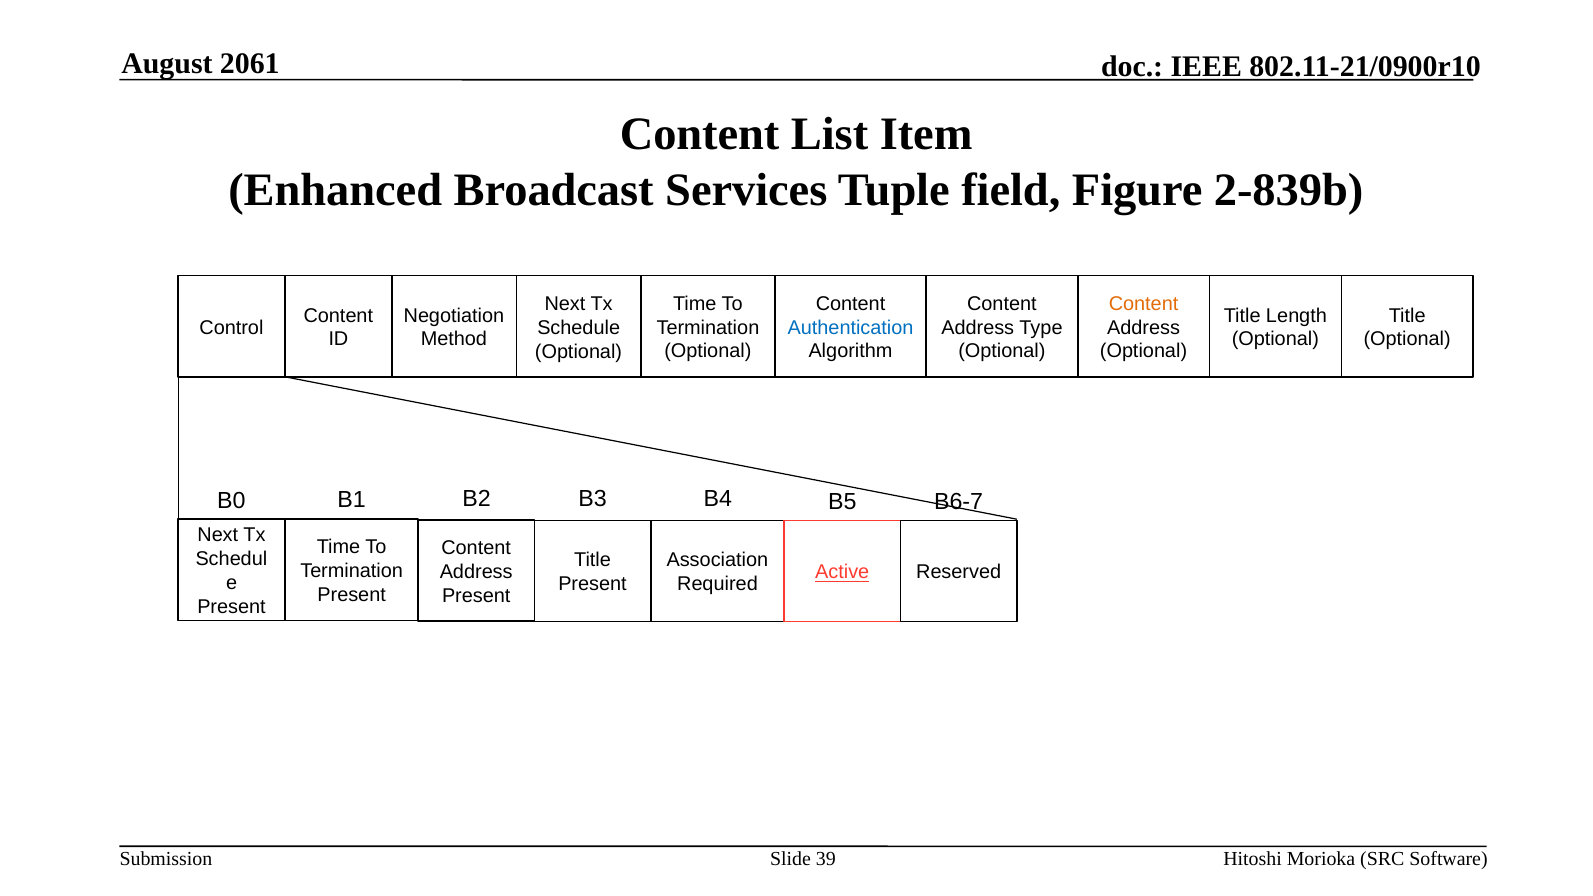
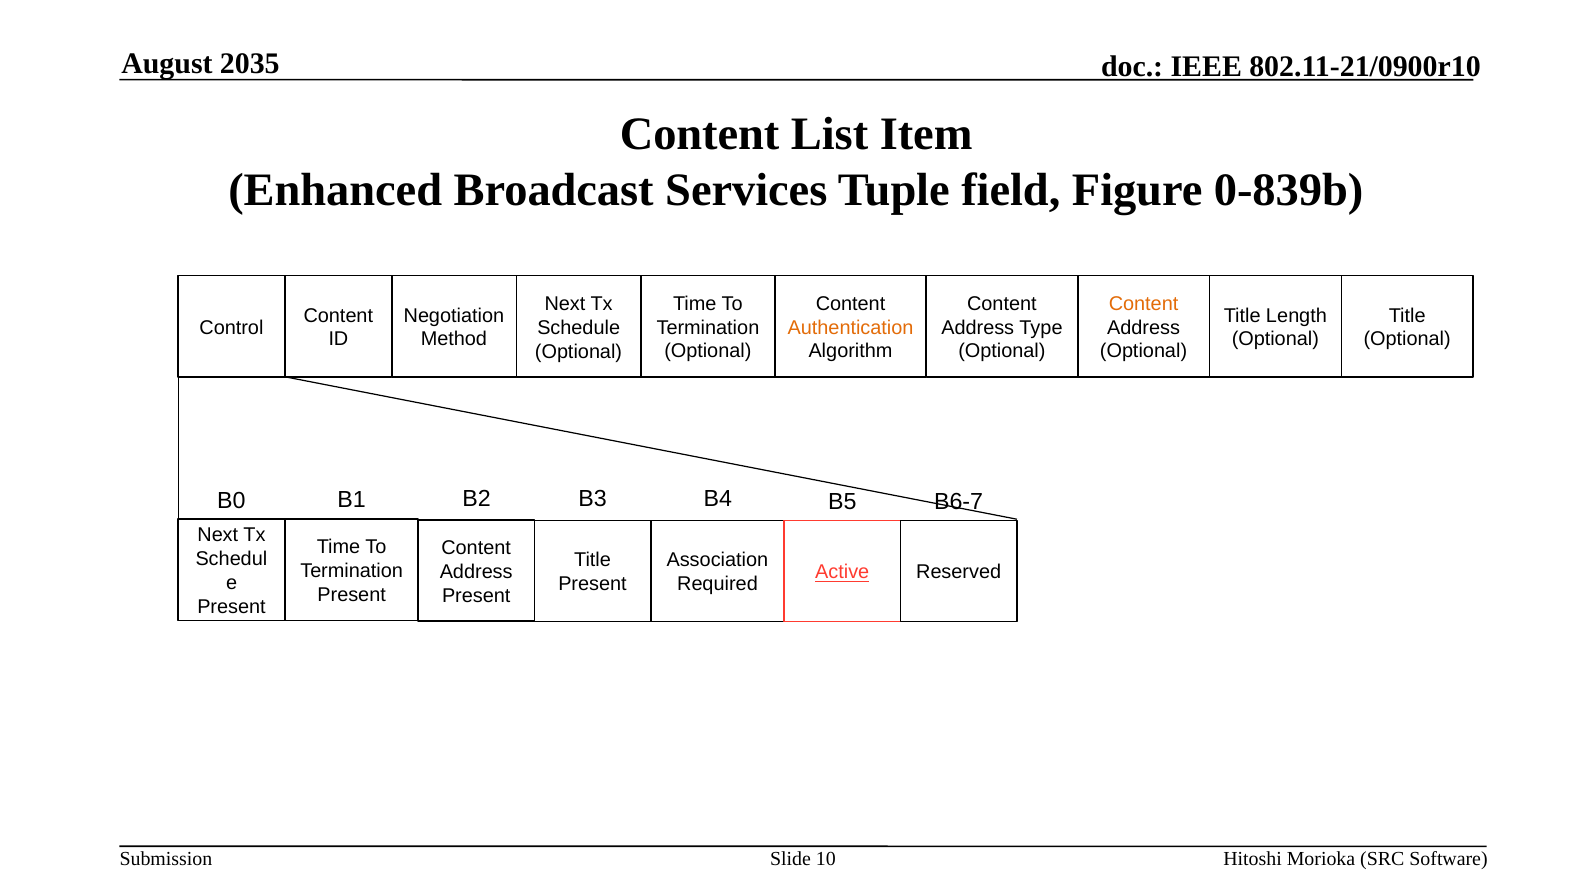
2061: 2061 -> 2035
2-839b: 2-839b -> 0-839b
Authentication colour: blue -> orange
39: 39 -> 10
